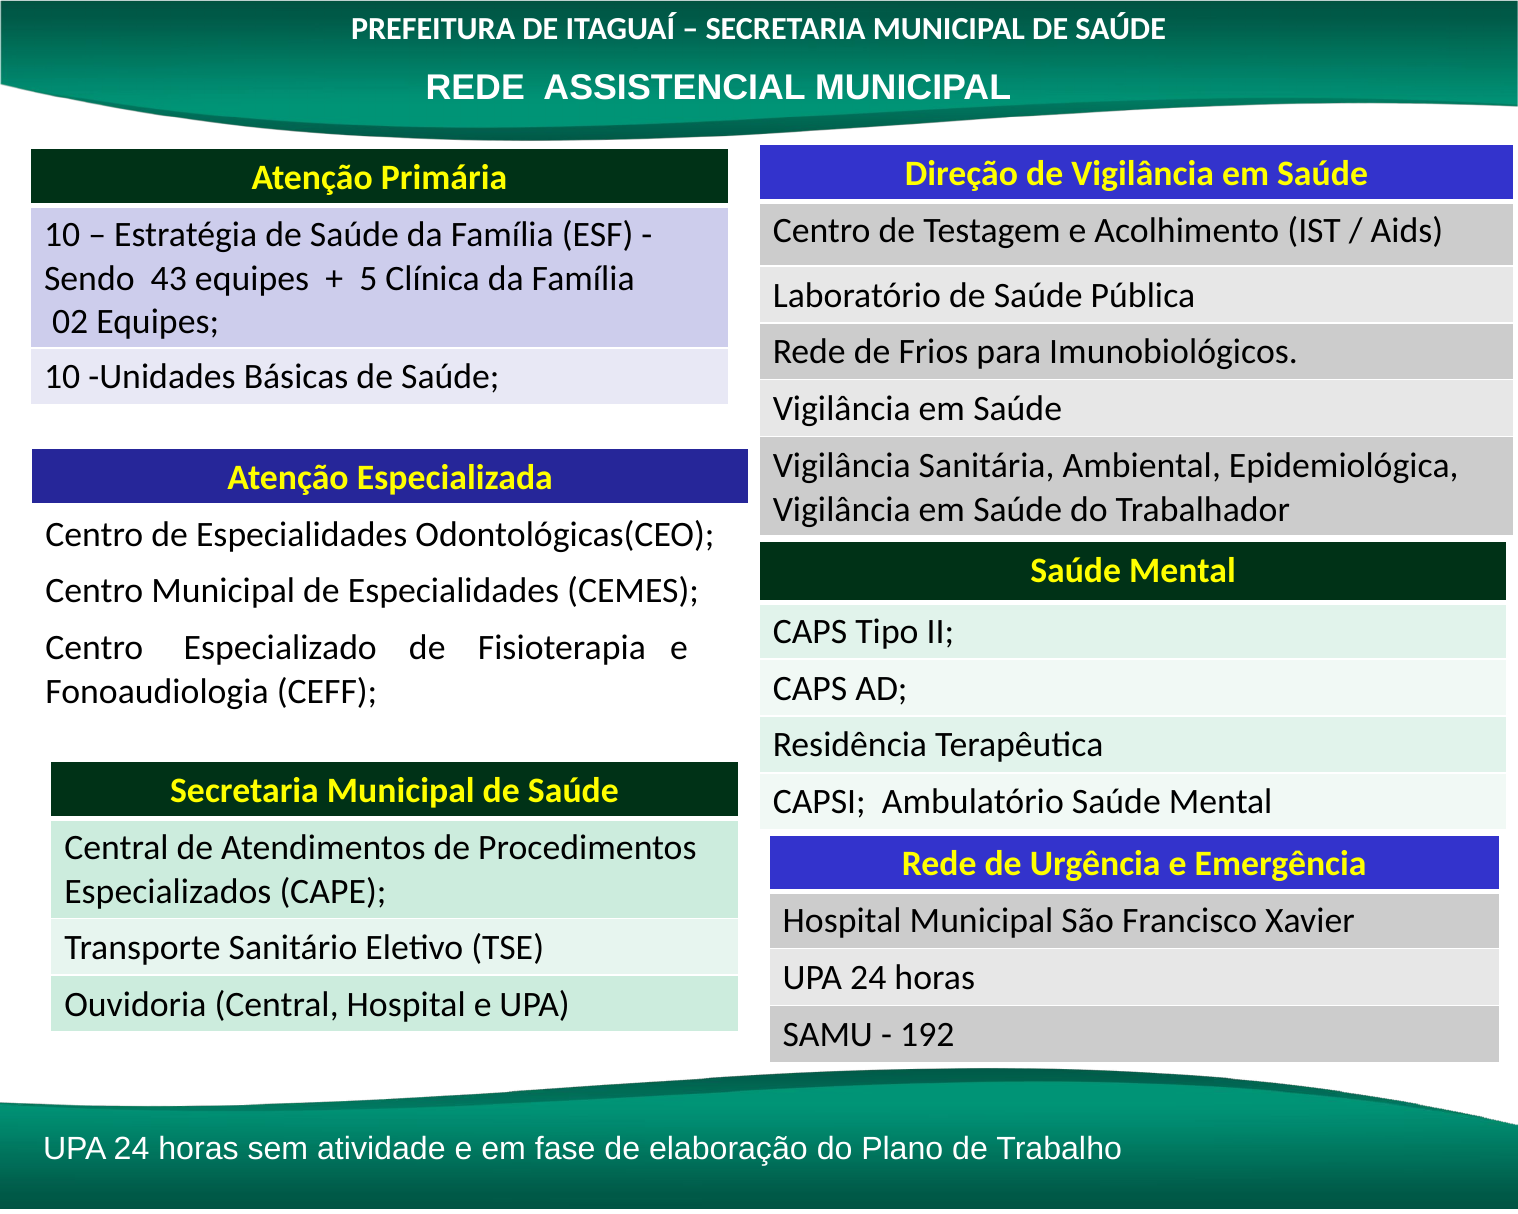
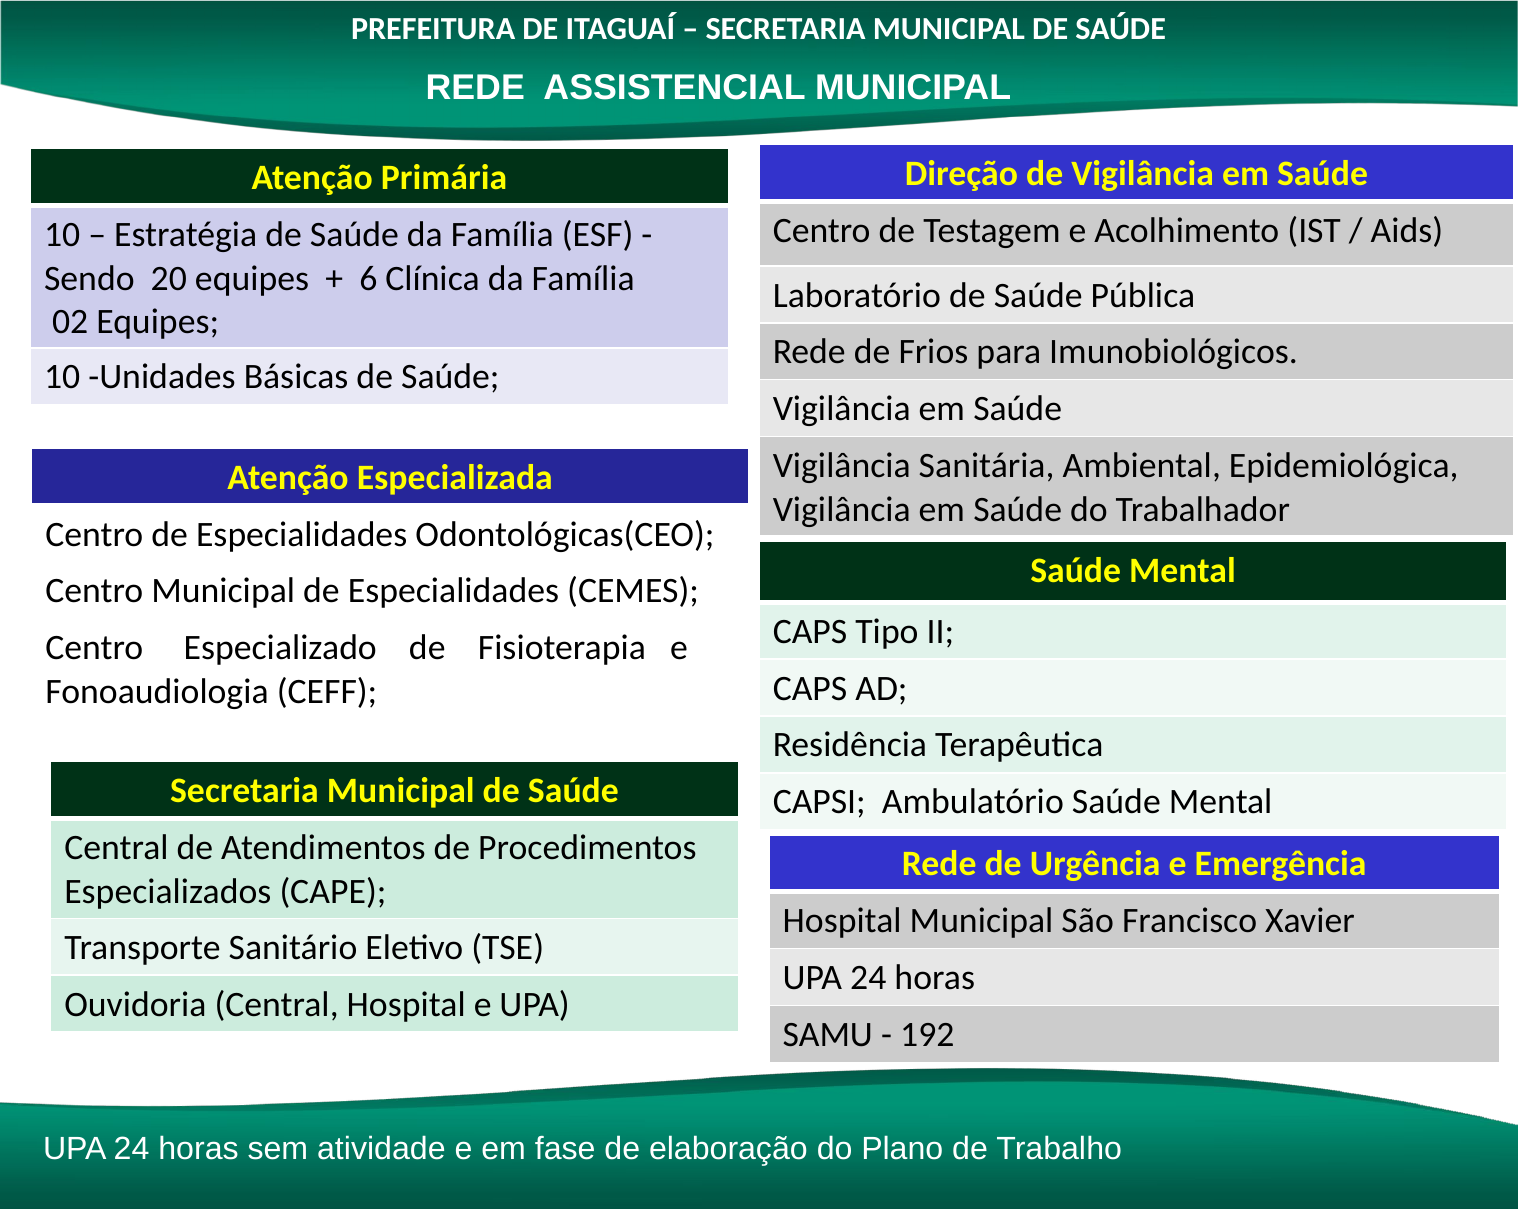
43: 43 -> 20
5: 5 -> 6
